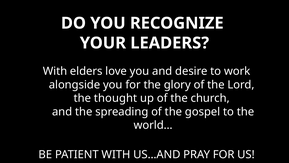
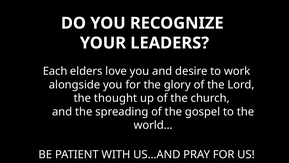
With at (55, 71): With -> Each
